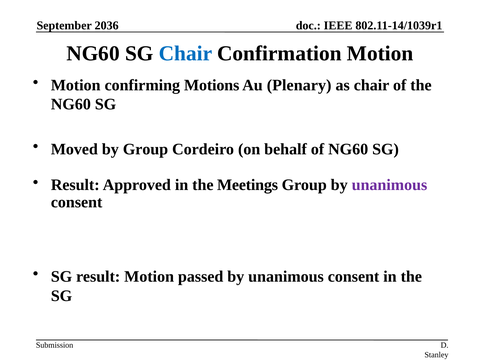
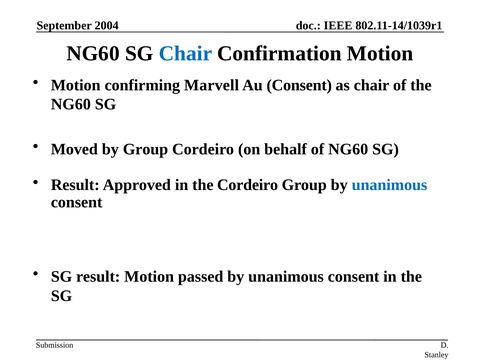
2036: 2036 -> 2004
Motions: Motions -> Marvell
Au Plenary: Plenary -> Consent
the Meetings: Meetings -> Cordeiro
unanimous at (389, 185) colour: purple -> blue
